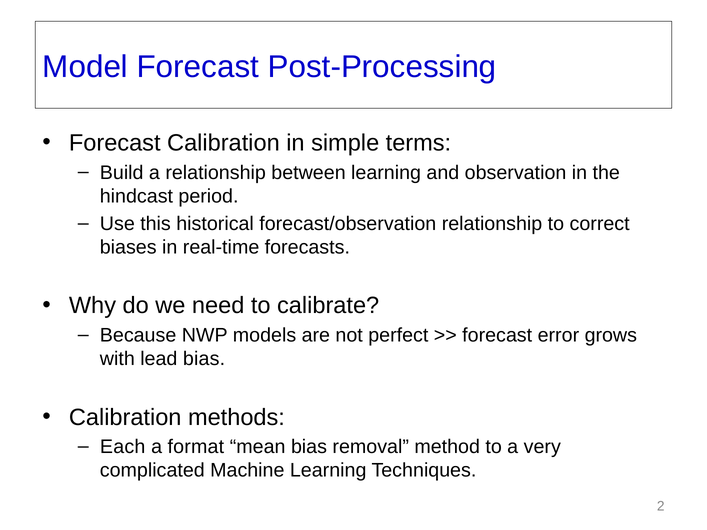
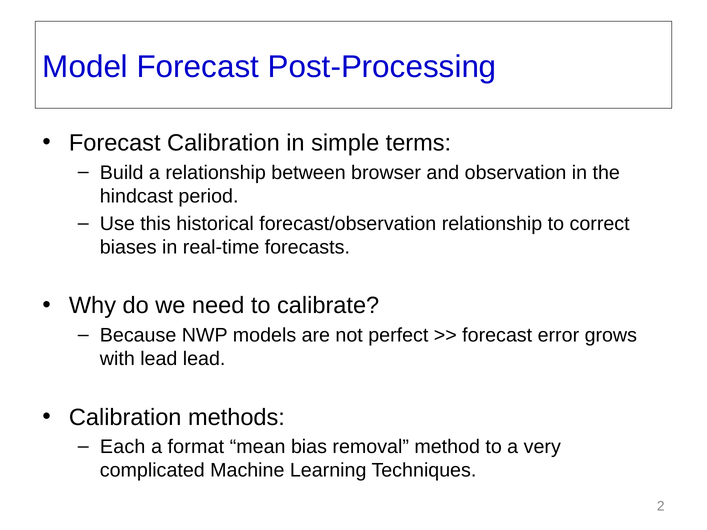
between learning: learning -> browser
lead bias: bias -> lead
